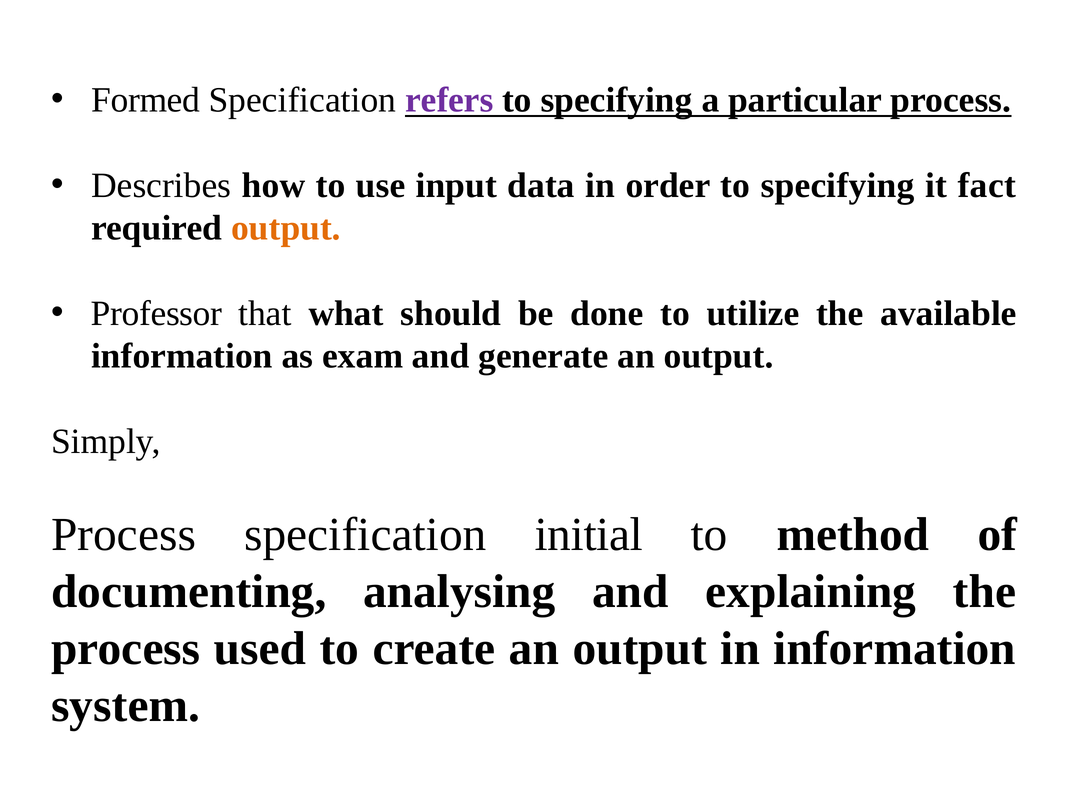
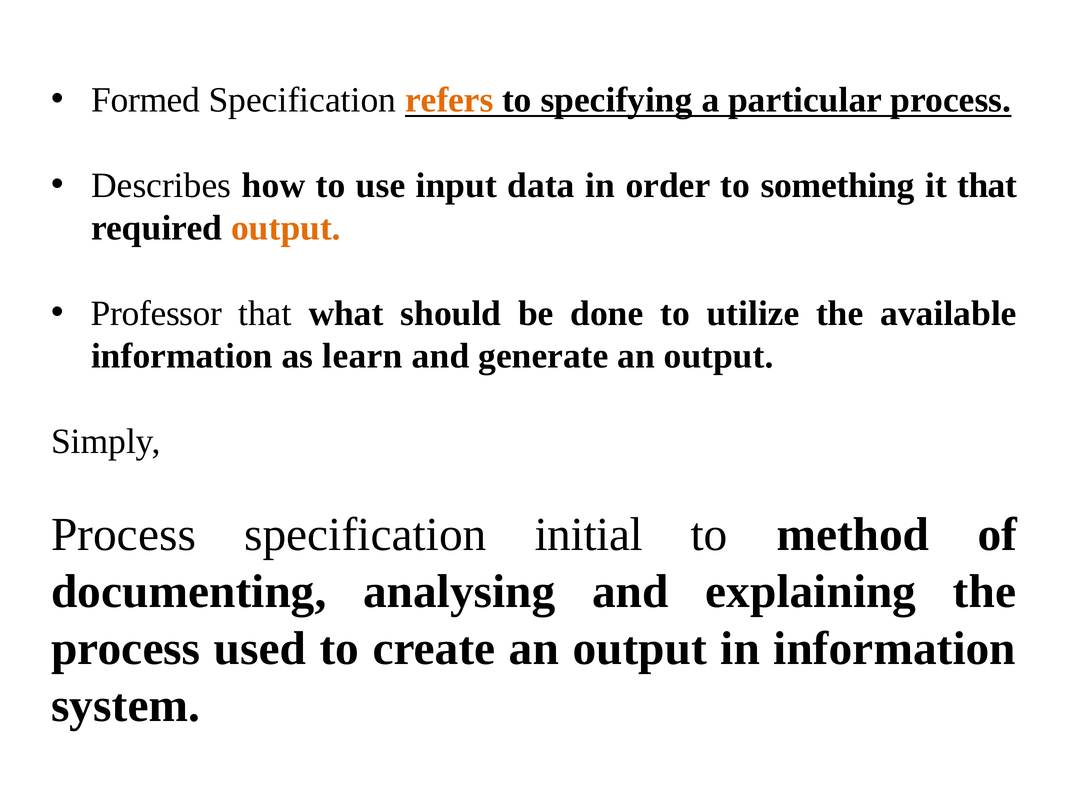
refers colour: purple -> orange
order to specifying: specifying -> something
it fact: fact -> that
exam: exam -> learn
